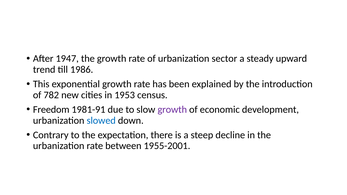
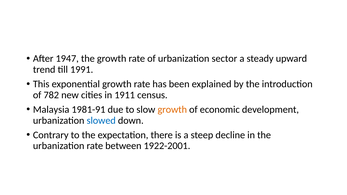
1986: 1986 -> 1991
1953: 1953 -> 1911
Freedom: Freedom -> Malaysia
growth at (172, 110) colour: purple -> orange
1955-2001: 1955-2001 -> 1922-2001
